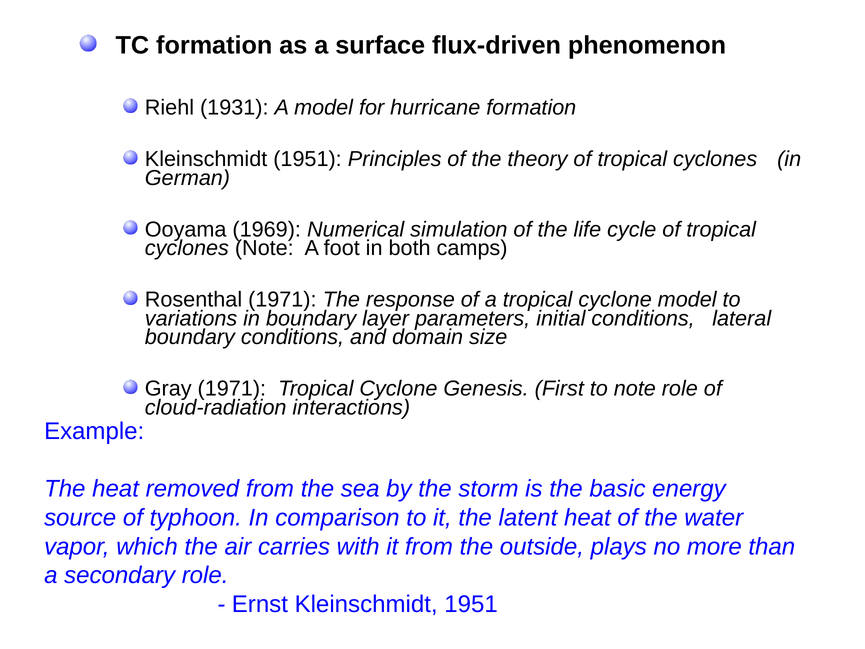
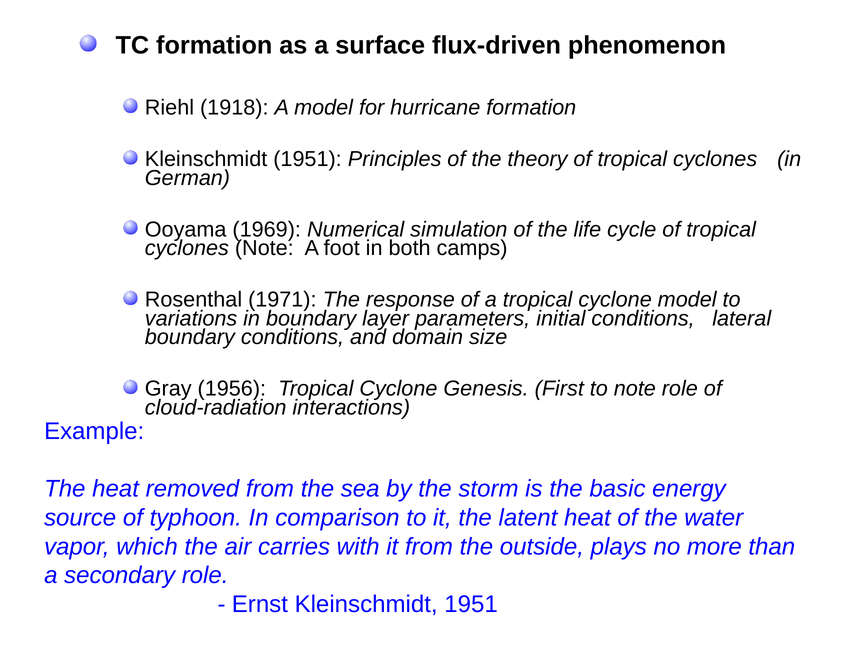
1931: 1931 -> 1918
Gray 1971: 1971 -> 1956
